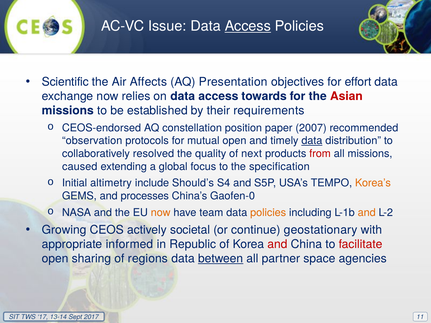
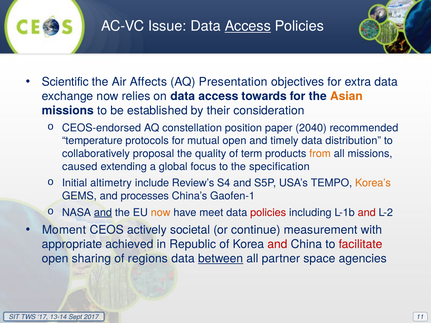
effort: effort -> extra
Asian colour: red -> orange
requirements: requirements -> consideration
2007: 2007 -> 2040
observation: observation -> temperature
data at (312, 141) underline: present -> none
resolved: resolved -> proposal
next: next -> term
from colour: red -> orange
Should’s: Should’s -> Review’s
Gaofen-0: Gaofen-0 -> Gaofen-1
and at (103, 213) underline: none -> present
team: team -> meet
policies at (268, 213) colour: orange -> red
and at (367, 213) colour: orange -> red
Growing: Growing -> Moment
geostationary: geostationary -> measurement
informed: informed -> achieved
